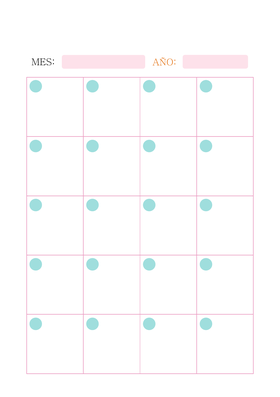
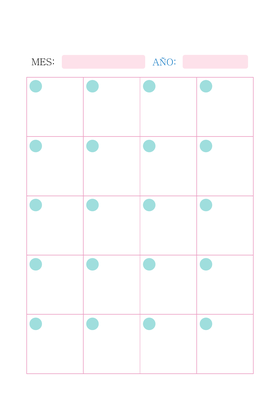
AÑO colour: orange -> blue
